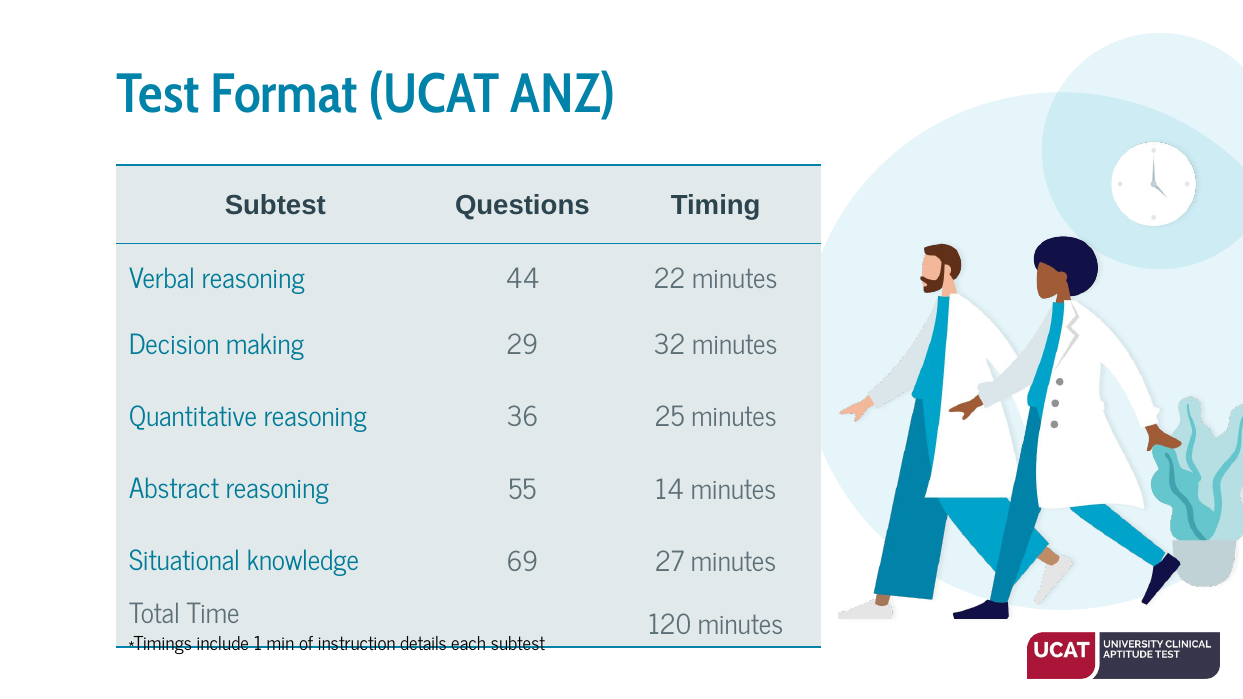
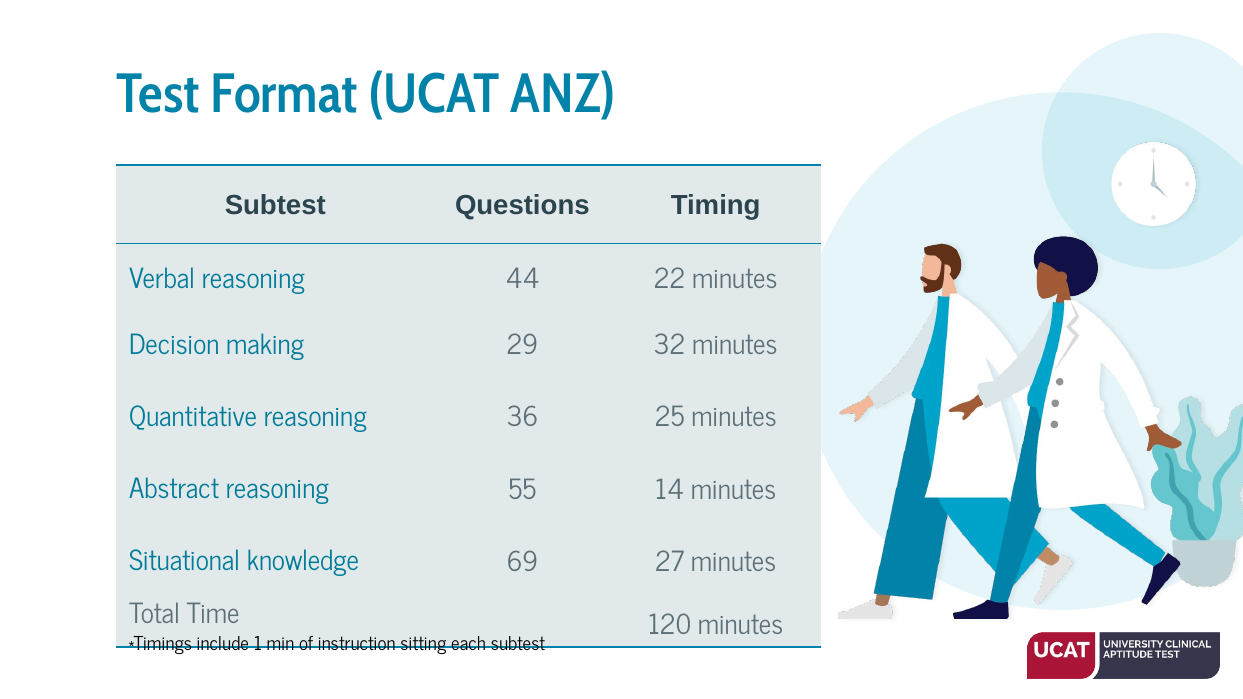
details: details -> sitting
